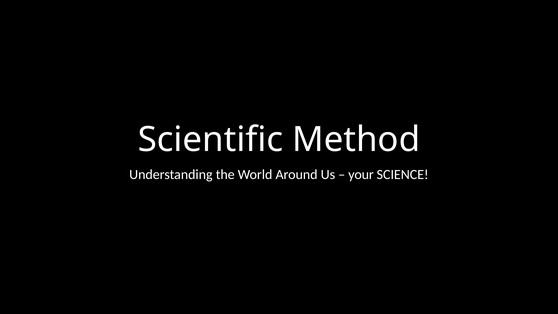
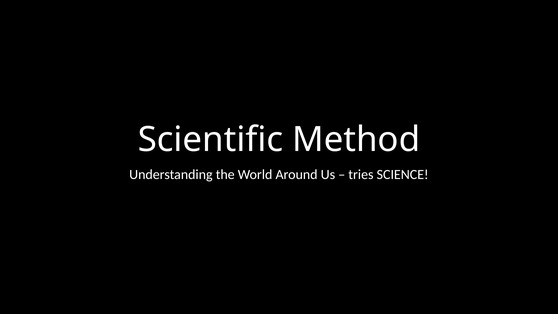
your: your -> tries
